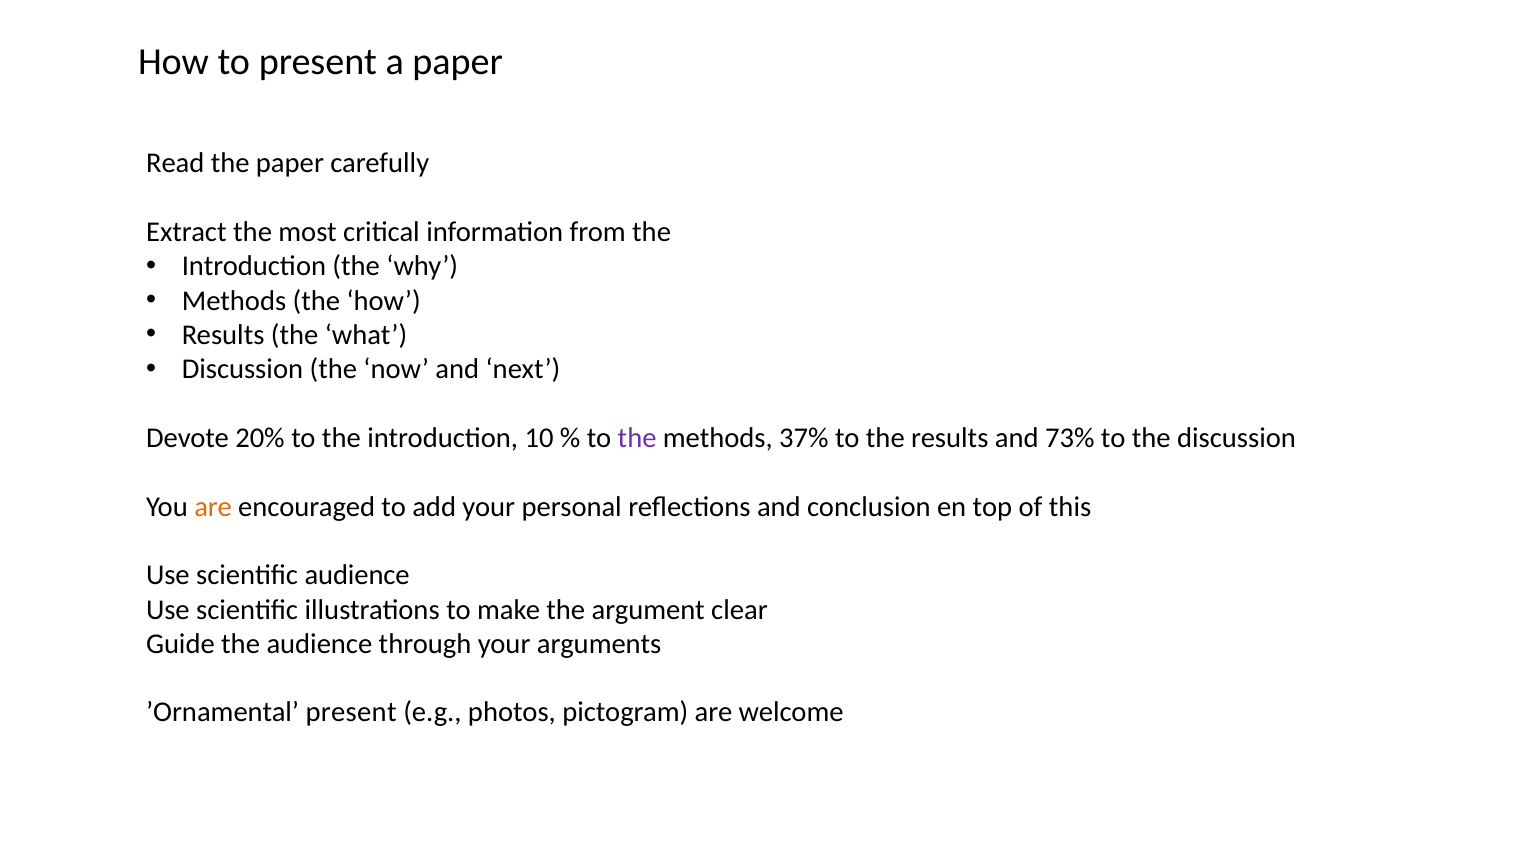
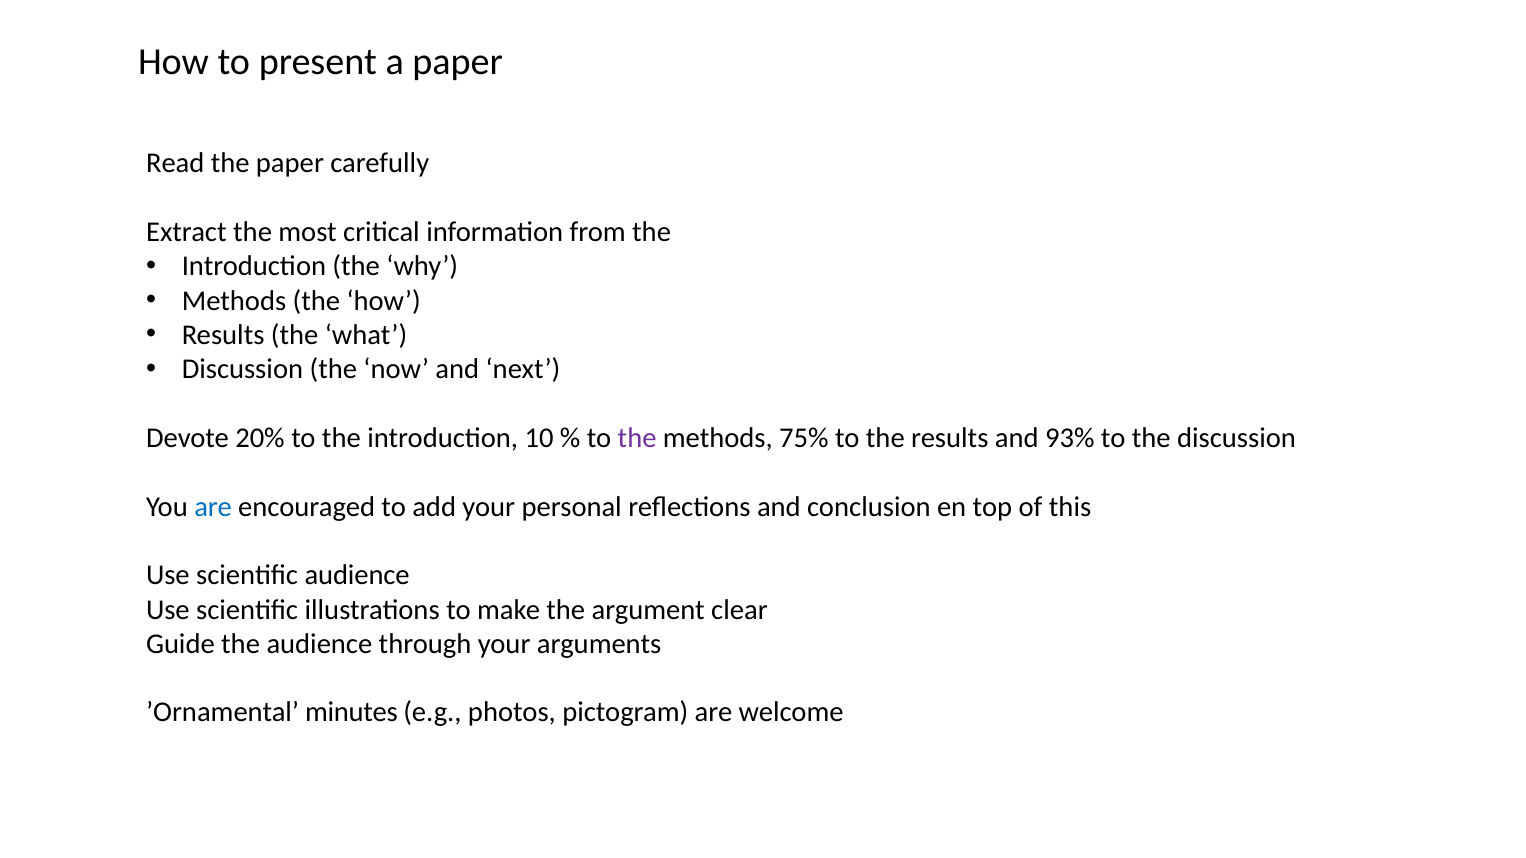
37%: 37% -> 75%
73%: 73% -> 93%
are at (213, 507) colour: orange -> blue
’Ornamental present: present -> minutes
